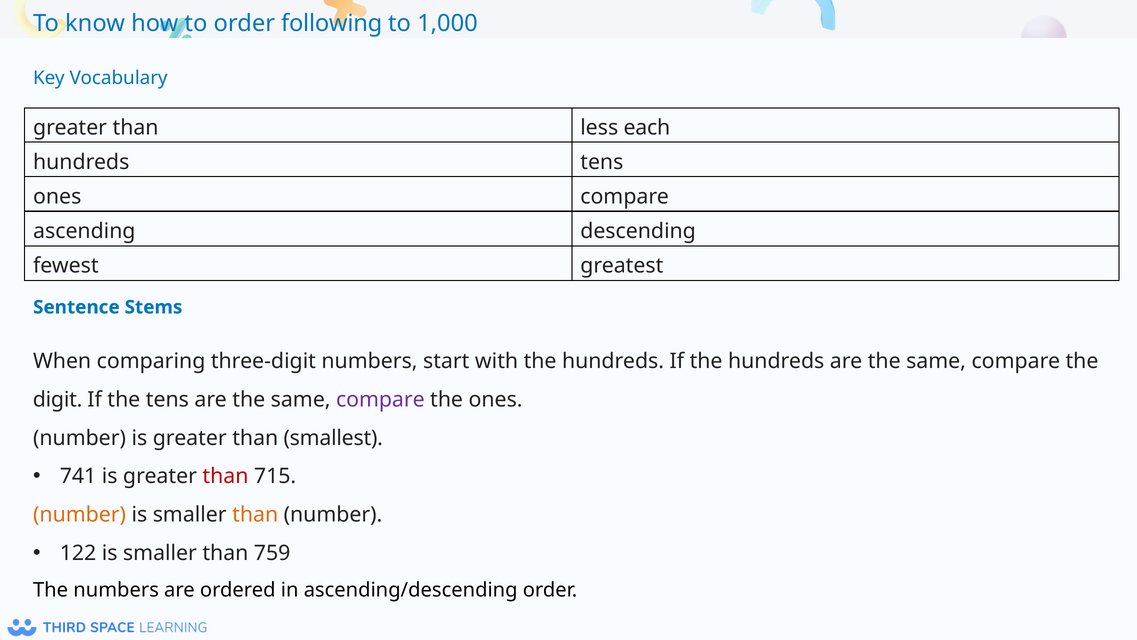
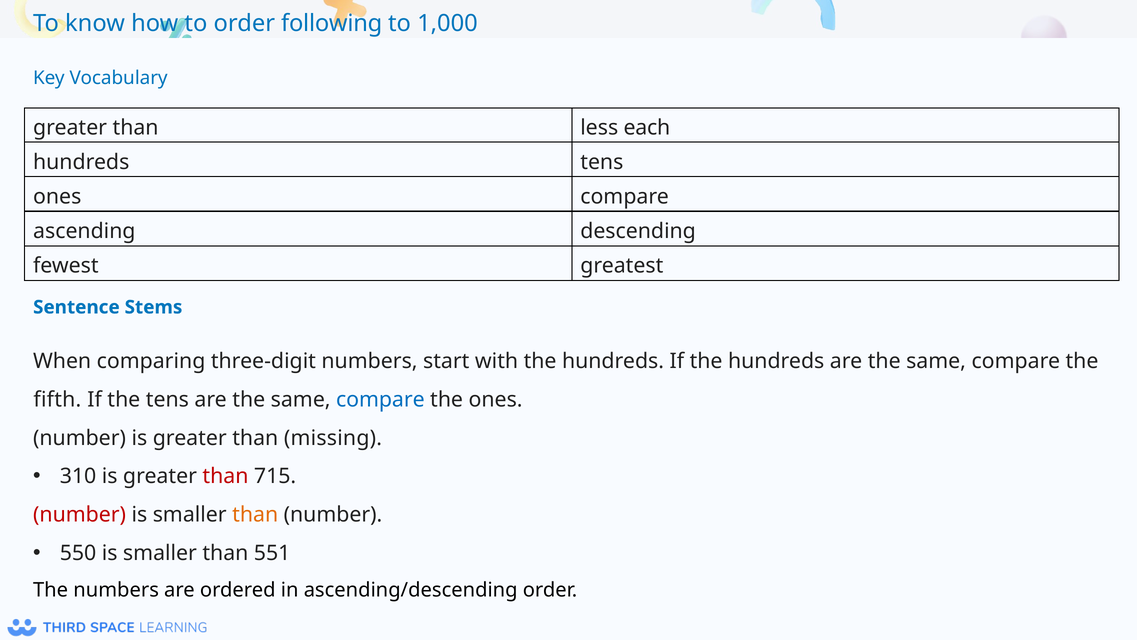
digit: digit -> fifth
compare at (380, 399) colour: purple -> blue
smallest: smallest -> missing
741: 741 -> 310
number at (80, 514) colour: orange -> red
122: 122 -> 550
759: 759 -> 551
